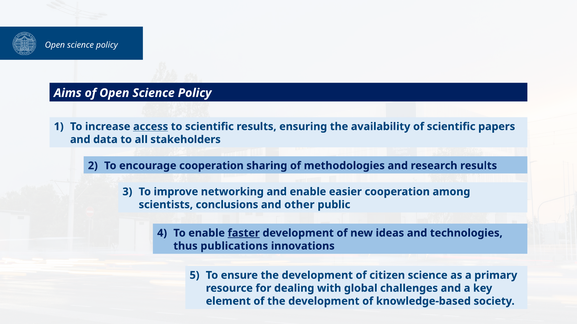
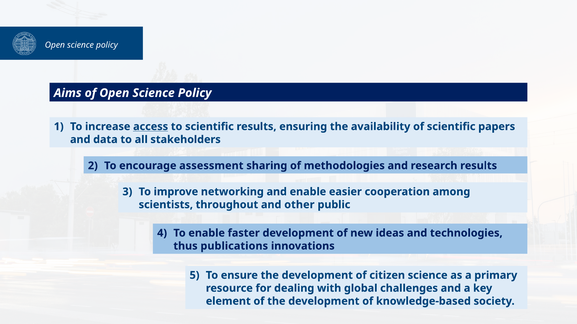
encourage cooperation: cooperation -> assessment
conclusions: conclusions -> throughout
faster underline: present -> none
